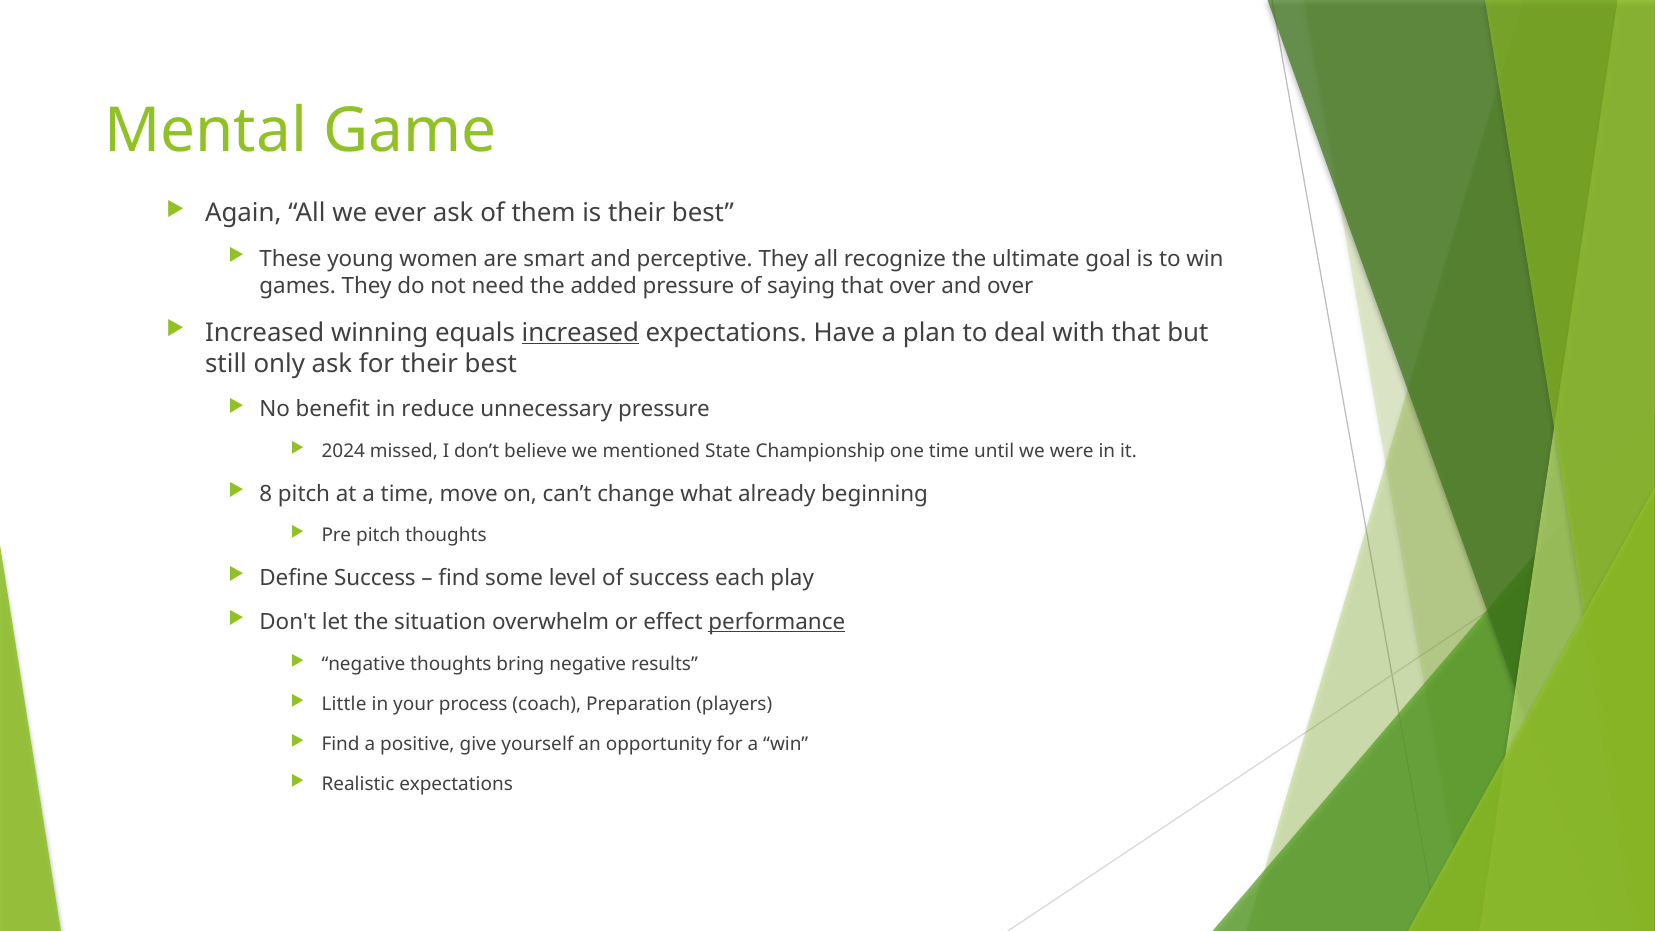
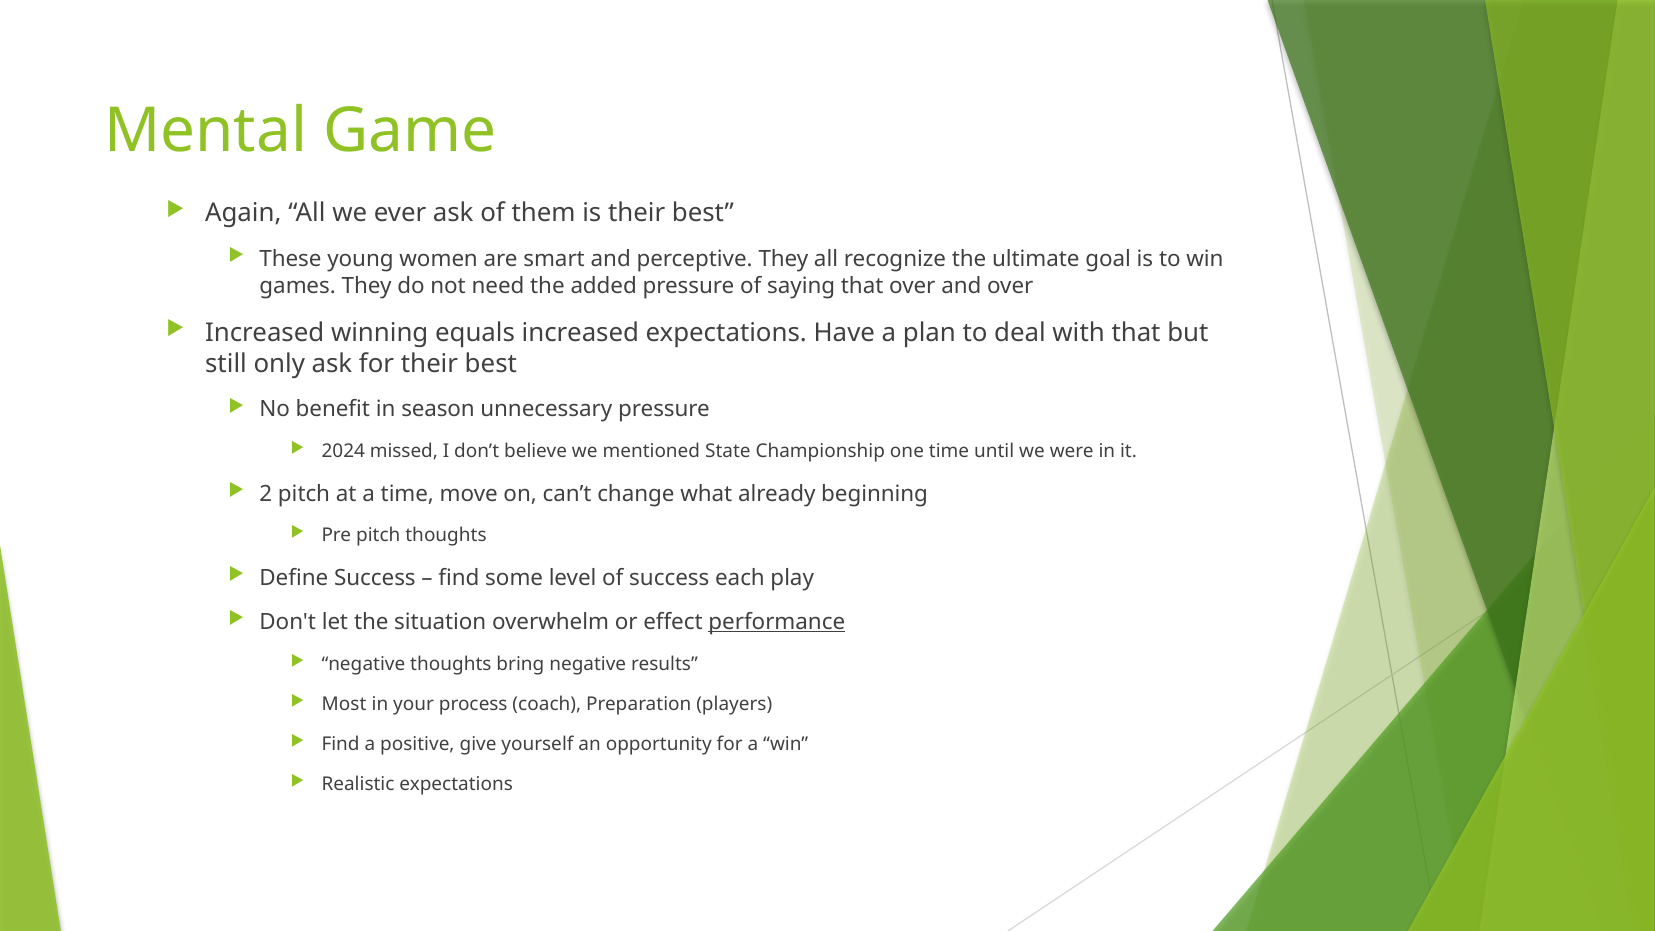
increased at (580, 332) underline: present -> none
reduce: reduce -> season
8: 8 -> 2
Little: Little -> Most
